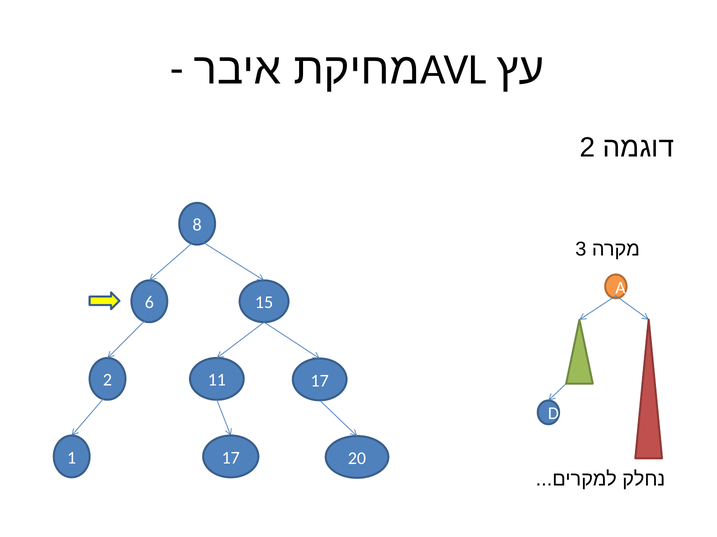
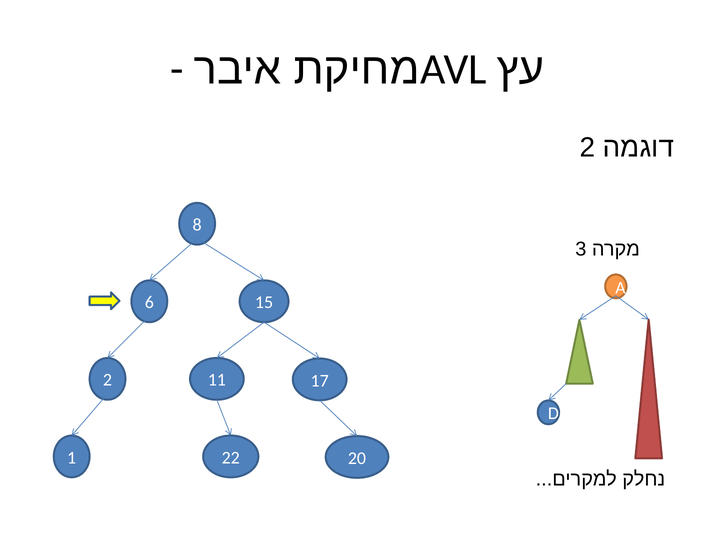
1 17: 17 -> 22
